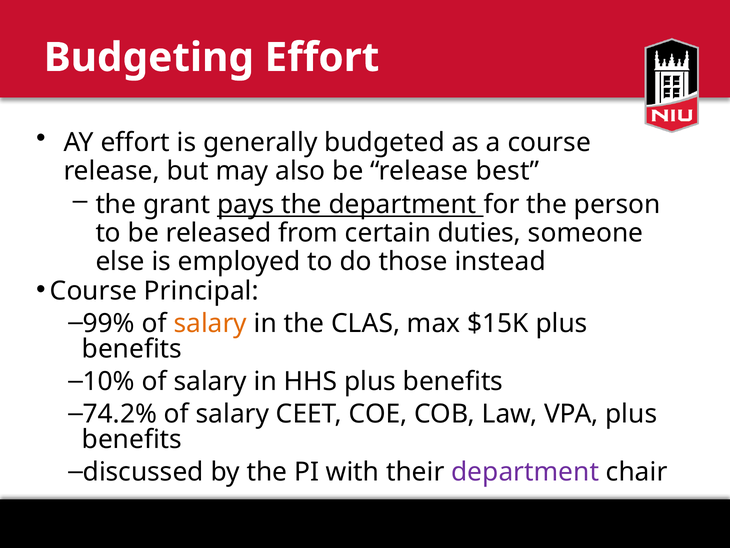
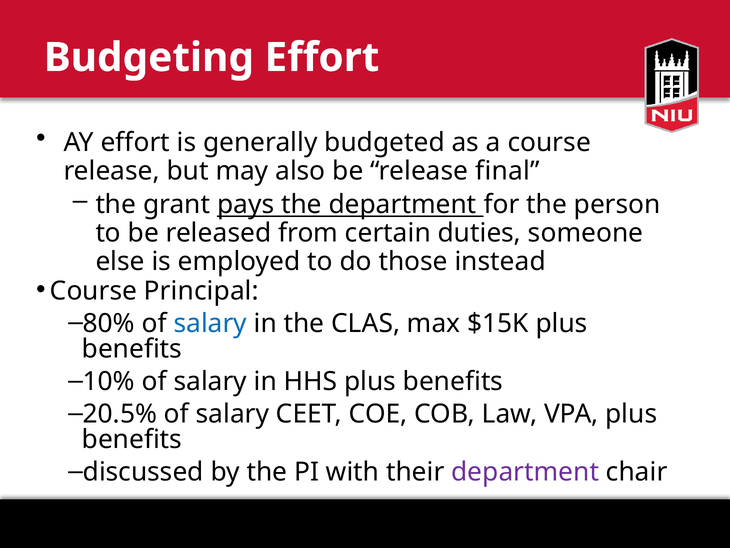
best: best -> final
99%: 99% -> 80%
salary at (210, 323) colour: orange -> blue
74.2%: 74.2% -> 20.5%
